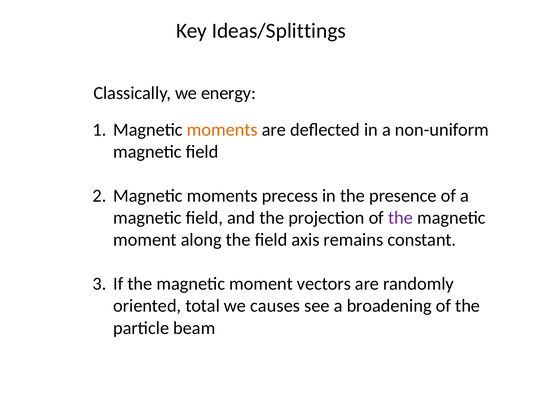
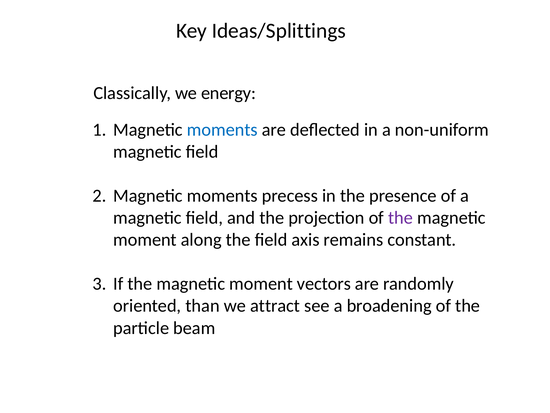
moments at (222, 130) colour: orange -> blue
total: total -> than
causes: causes -> attract
